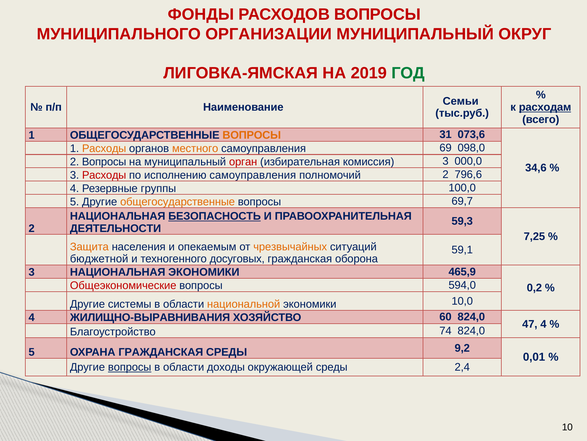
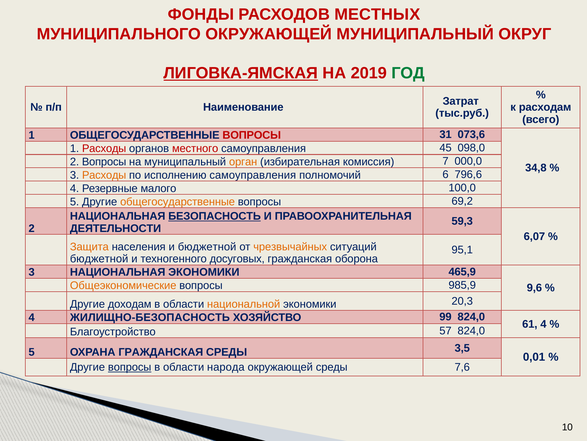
РАСХОДОВ ВОПРОСЫ: ВОПРОСЫ -> МЕСТНЫХ
МУНИЦИПАЛЬНОГО ОРГАНИЗАЦИИ: ОРГАНИЗАЦИИ -> ОКРУЖАЮЩЕЙ
ЛИГОВКА-ЯМСКАЯ underline: none -> present
Семьи: Семьи -> Затрат
расходам underline: present -> none
ВОПРОСЫ at (252, 135) colour: orange -> red
Расходы at (104, 148) colour: orange -> red
местного colour: orange -> red
69: 69 -> 45
орган colour: red -> orange
комиссия 3: 3 -> 7
34,6: 34,6 -> 34,8
Расходы at (104, 175) colour: red -> orange
полномочий 2: 2 -> 6
группы: группы -> малого
69,7: 69,7 -> 69,2
7,25: 7,25 -> 6,07
и опекаемым: опекаемым -> бюджетной
59,1: 59,1 -> 95,1
Общеэкономические colour: red -> orange
594,0: 594,0 -> 985,9
0,2: 0,2 -> 9,6
системы: системы -> доходам
10,0: 10,0 -> 20,3
ЖИЛИЩНО-ВЫРАВНИВАНИЯ: ЖИЛИЩНО-ВЫРАВНИВАНИЯ -> ЖИЛИЩНО-БЕЗОПАСНОСТЬ
60: 60 -> 99
47: 47 -> 61
74: 74 -> 57
9,2: 9,2 -> 3,5
доходы: доходы -> народа
2,4: 2,4 -> 7,6
